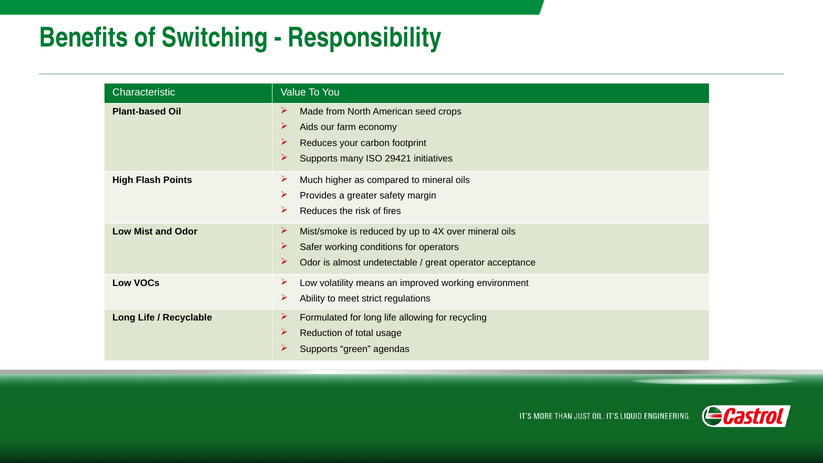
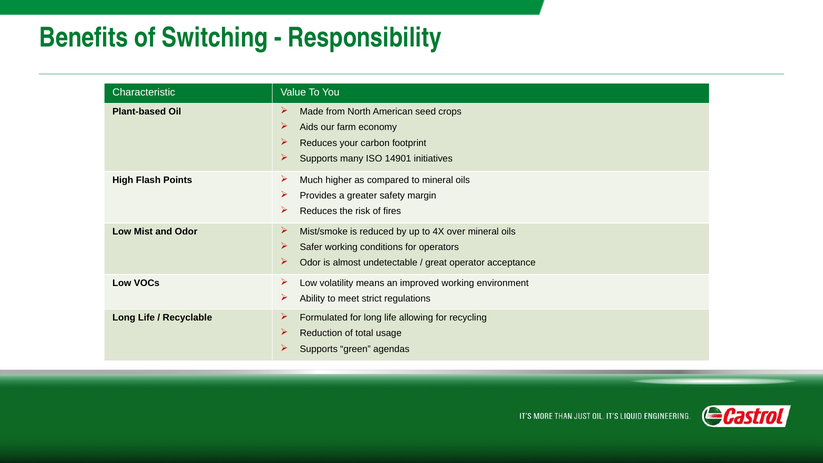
29421: 29421 -> 14901
